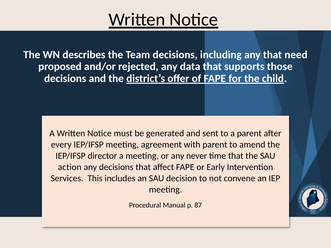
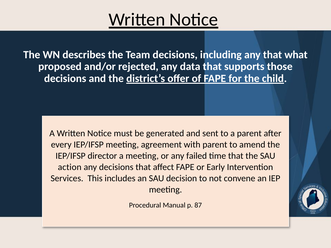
need: need -> what
never: never -> failed
